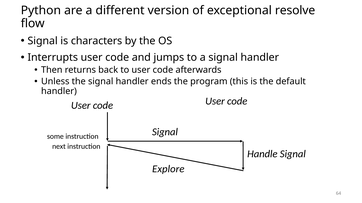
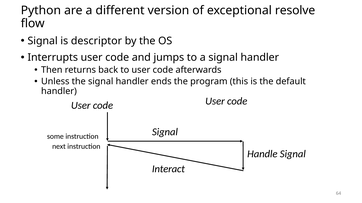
characters: characters -> descriptor
Explore: Explore -> Interact
